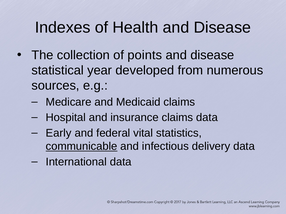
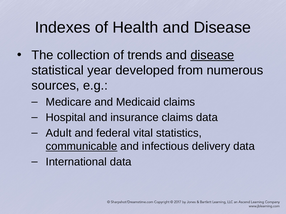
points: points -> trends
disease at (212, 55) underline: none -> present
Early: Early -> Adult
